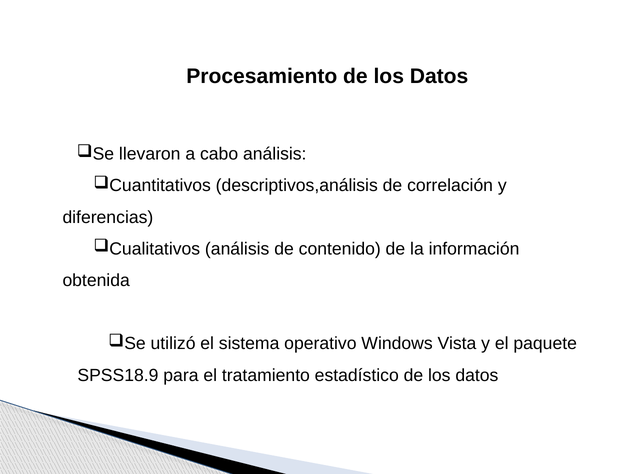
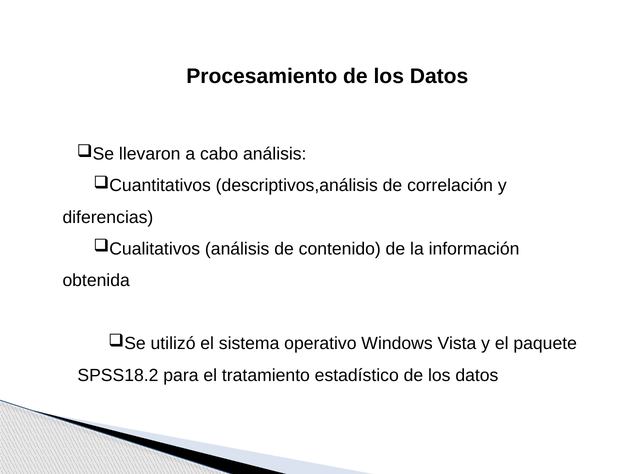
SPSS18.9: SPSS18.9 -> SPSS18.2
